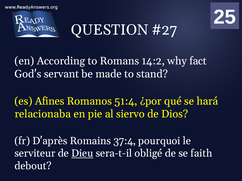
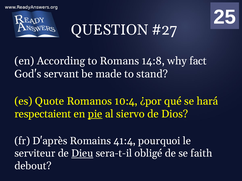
14:2: 14:2 -> 14:8
Afines: Afines -> Quote
51:4: 51:4 -> 10:4
relacionaba: relacionaba -> respectaient
pie underline: none -> present
37:4: 37:4 -> 41:4
